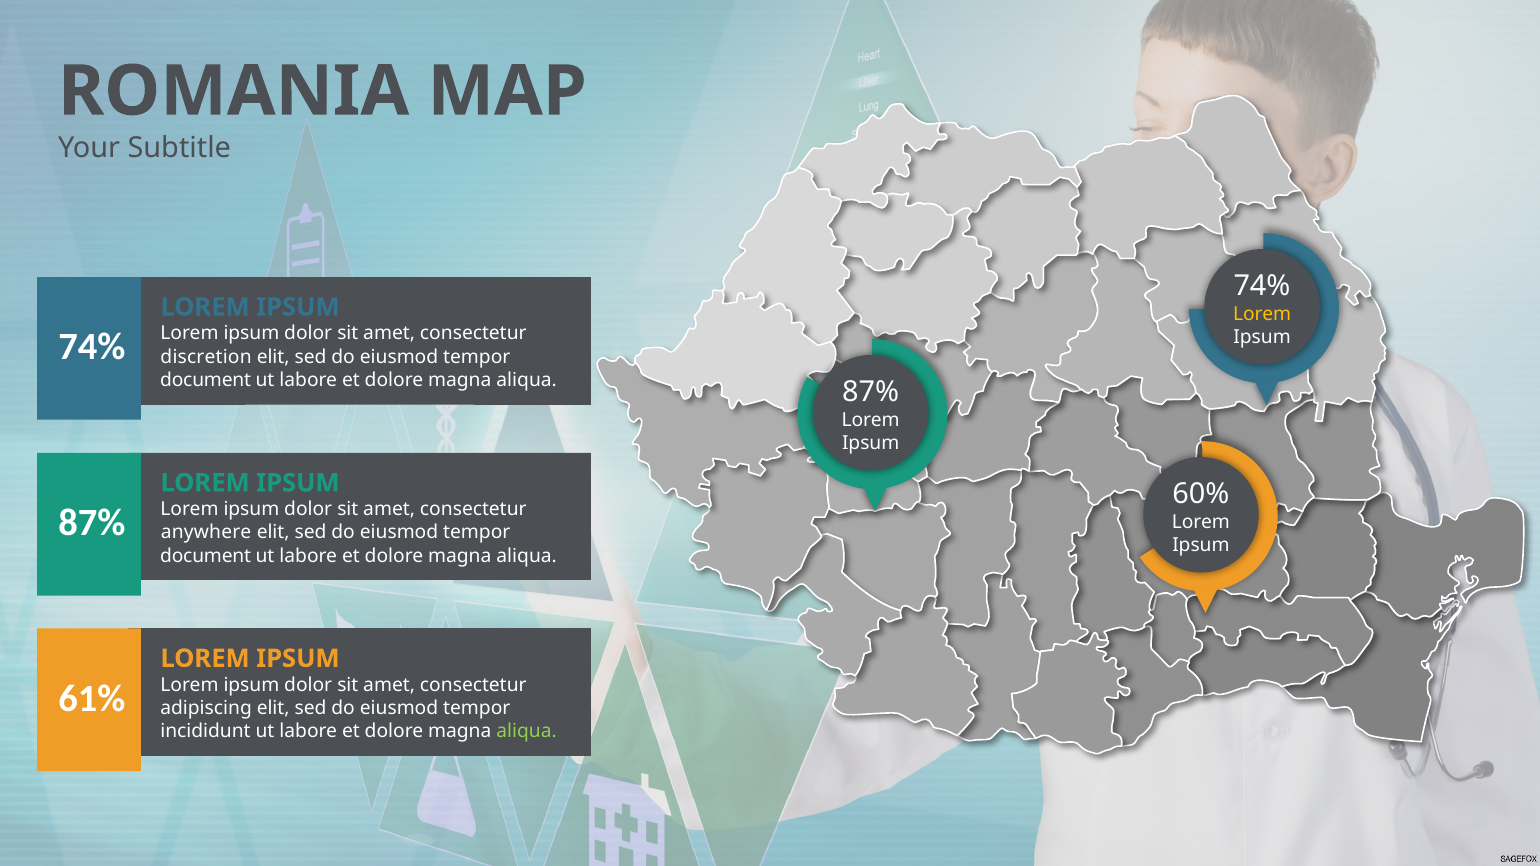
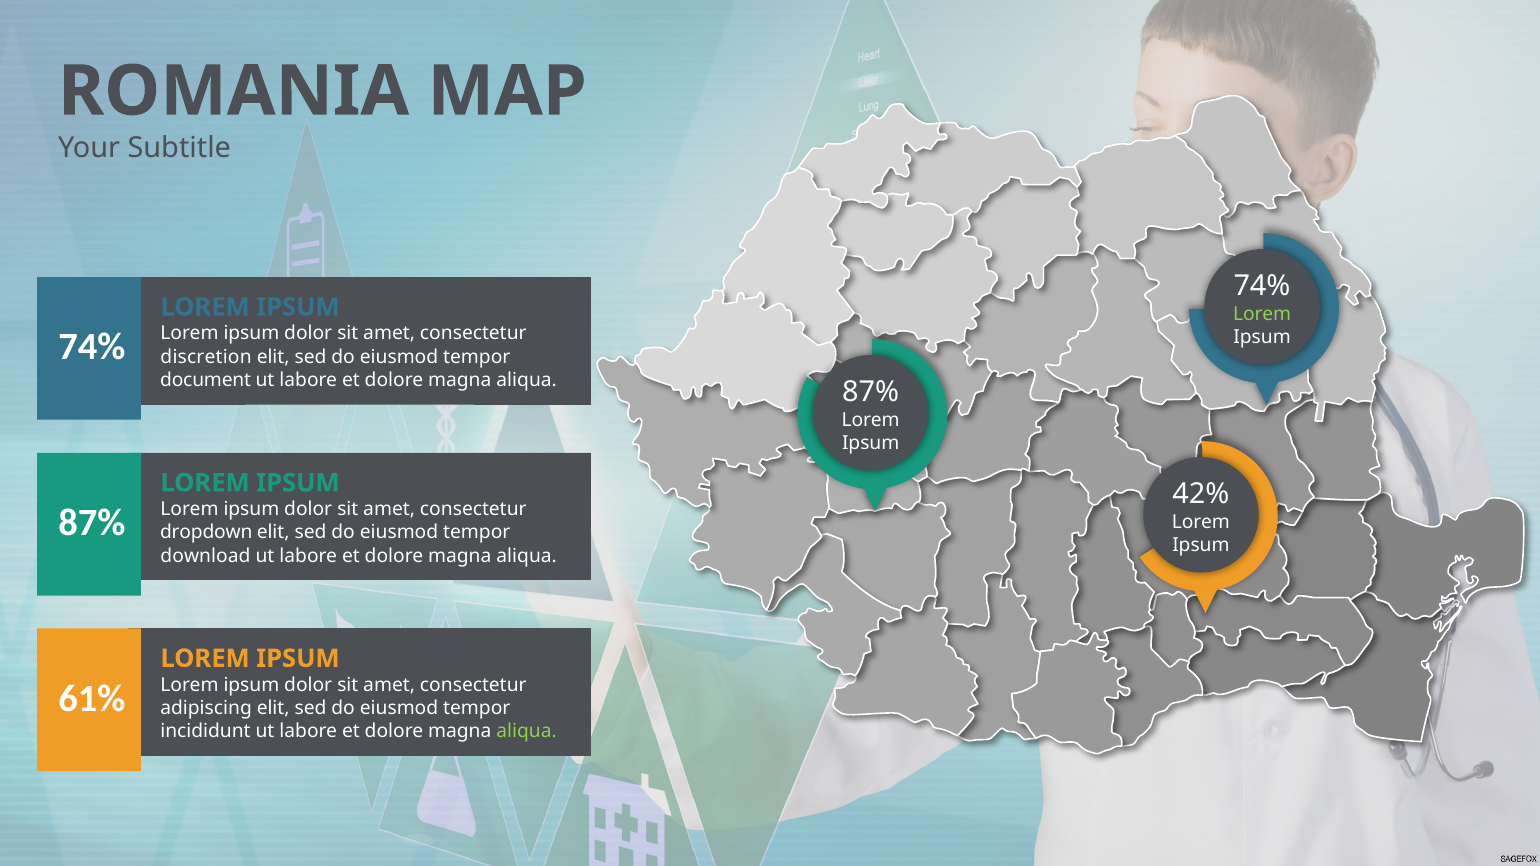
Lorem at (1262, 314) colour: yellow -> light green
60%: 60% -> 42%
anywhere: anywhere -> dropdown
document at (206, 556): document -> download
